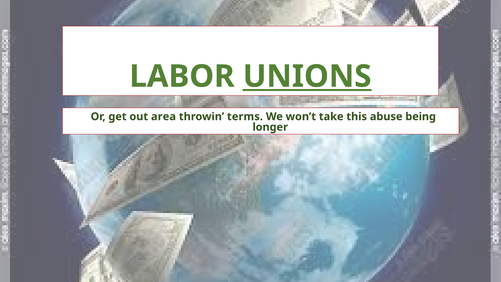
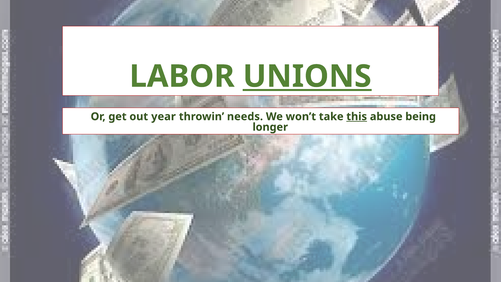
area: area -> year
terms: terms -> needs
this underline: none -> present
